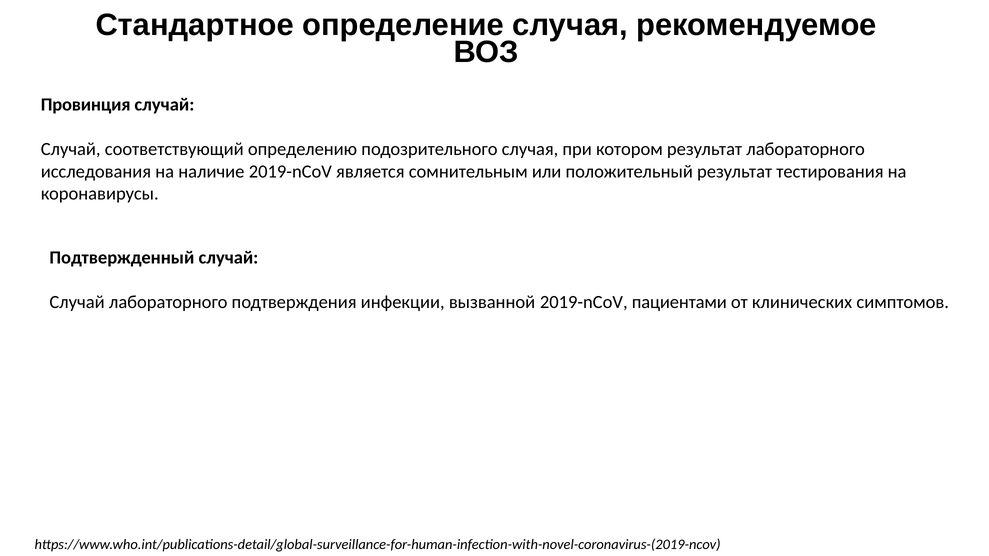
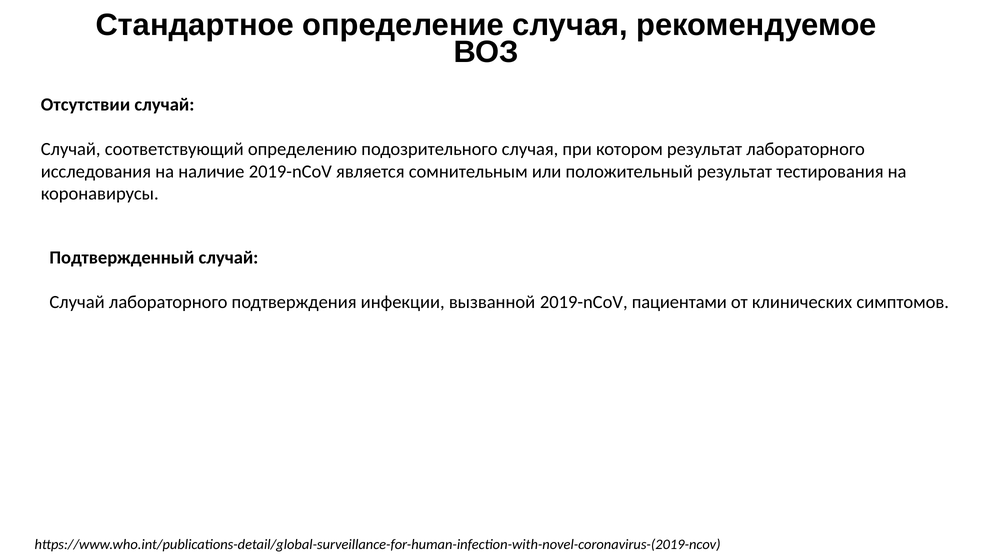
Провинция: Провинция -> Отсутствии
